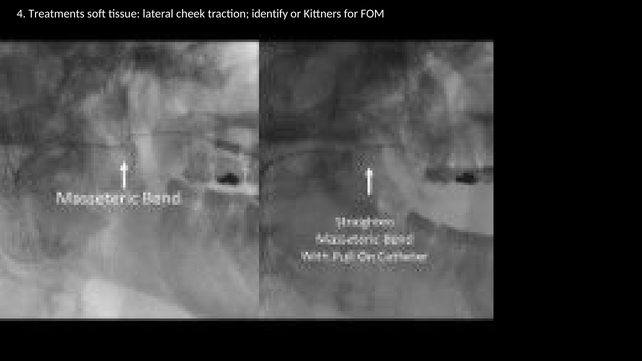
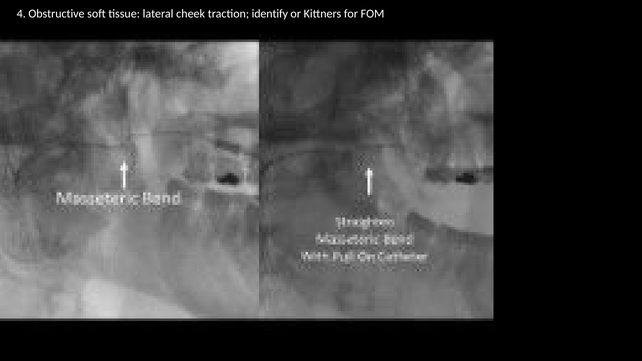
Treatments: Treatments -> Obstructive
